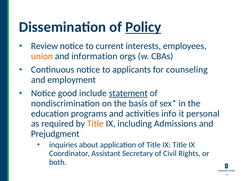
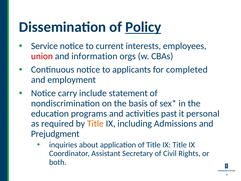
Review: Review -> Service
union colour: orange -> red
counseling: counseling -> completed
good: good -> carry
statement underline: present -> none
info: info -> past
